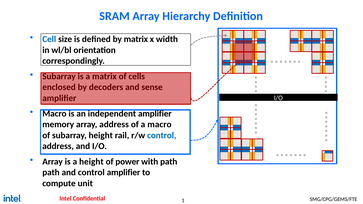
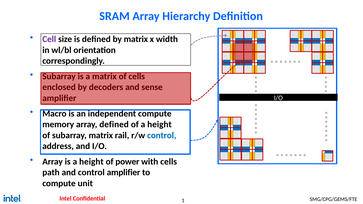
Cell colour: blue -> purple
independent amplifier: amplifier -> compute
array address: address -> defined
of a macro: macro -> height
subarray height: height -> matrix
with path: path -> cells
